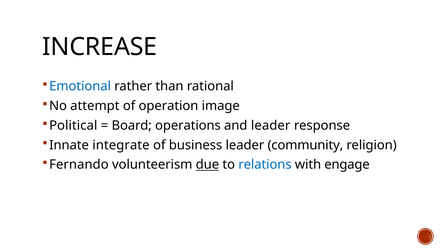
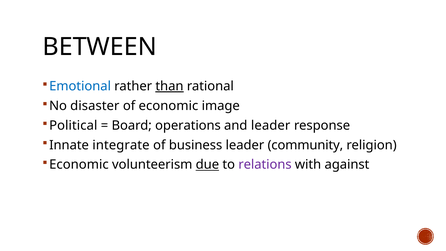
INCREASE: INCREASE -> BETWEEN
than underline: none -> present
attempt: attempt -> disaster
of operation: operation -> economic
Fernando at (79, 165): Fernando -> Economic
relations colour: blue -> purple
engage: engage -> against
